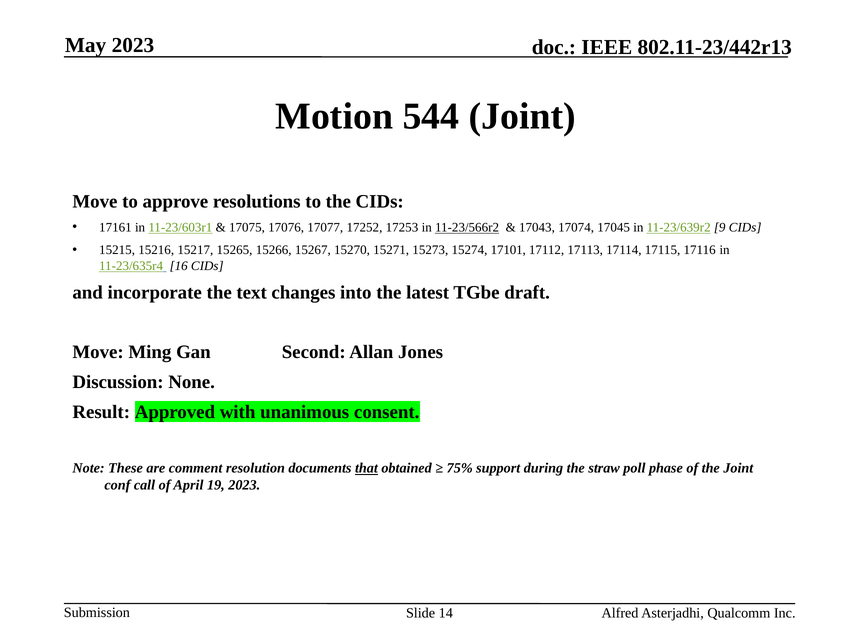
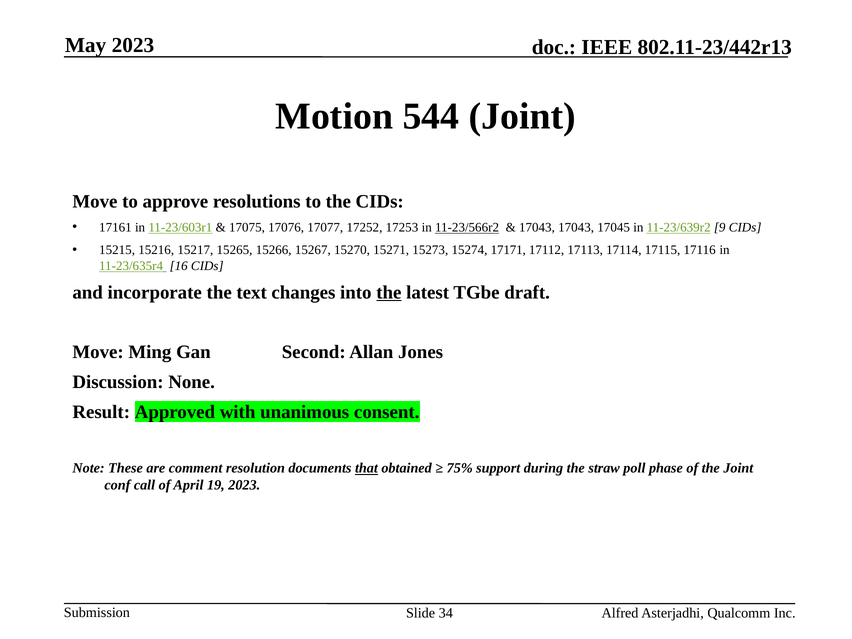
17043 17074: 17074 -> 17043
17101: 17101 -> 17171
the at (389, 292) underline: none -> present
14: 14 -> 34
